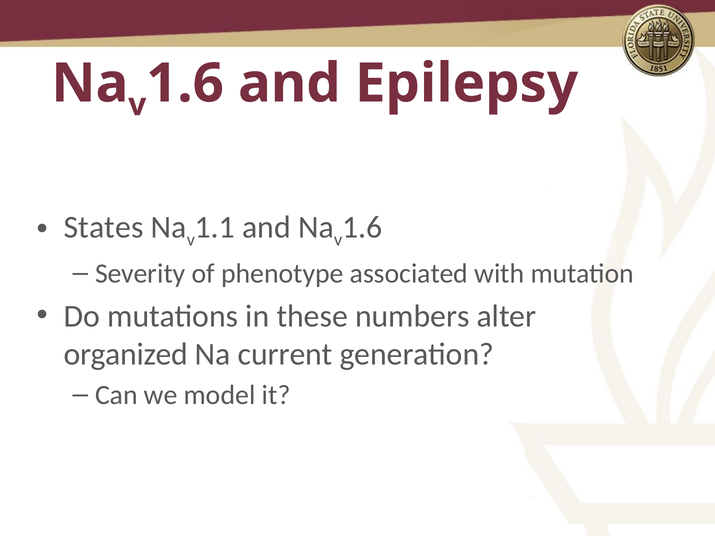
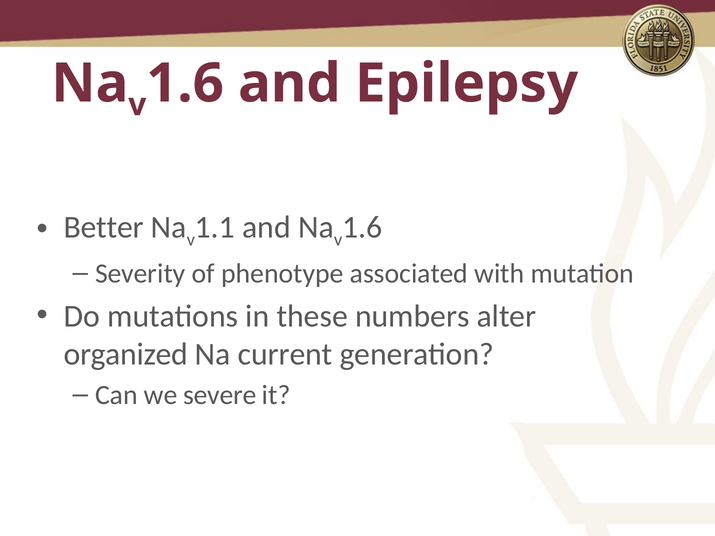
States: States -> Better
model: model -> severe
